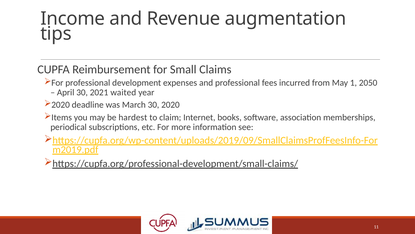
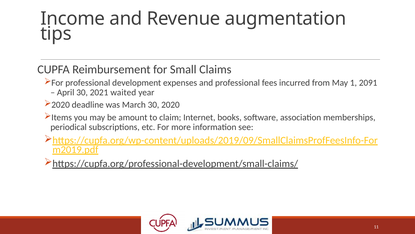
2050: 2050 -> 2091
hardest: hardest -> amount
